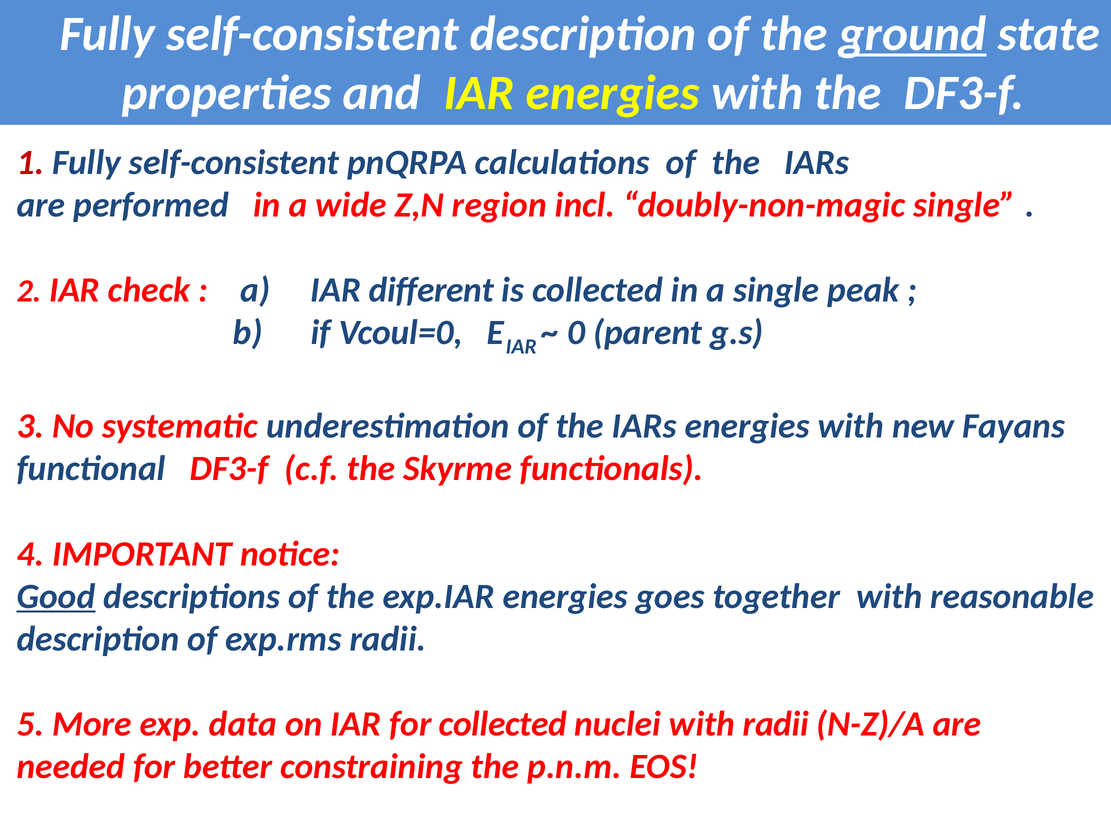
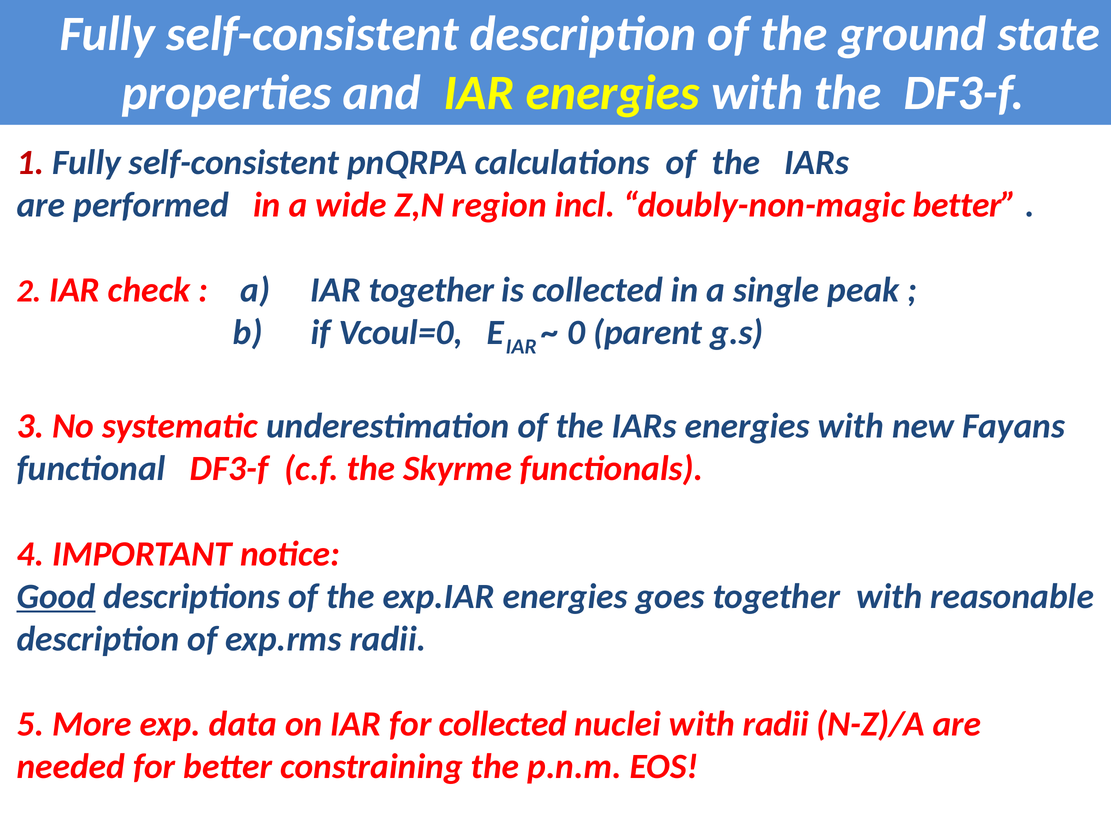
ground underline: present -> none
doubly-non-magic single: single -> better
IAR different: different -> together
